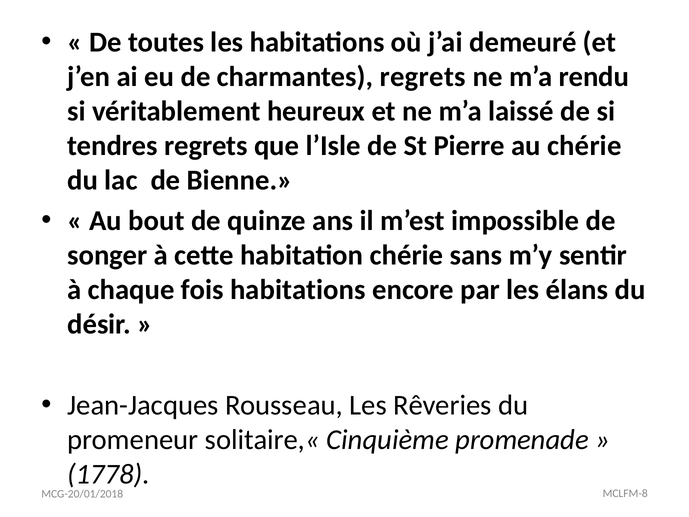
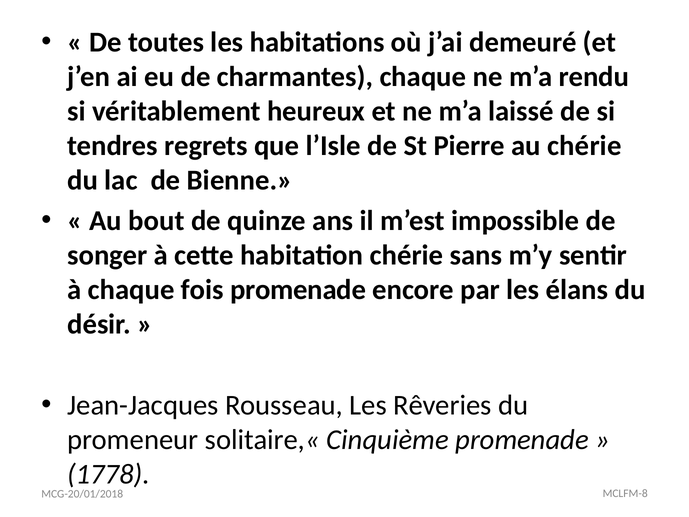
charmantes regrets: regrets -> chaque
fois habitations: habitations -> promenade
